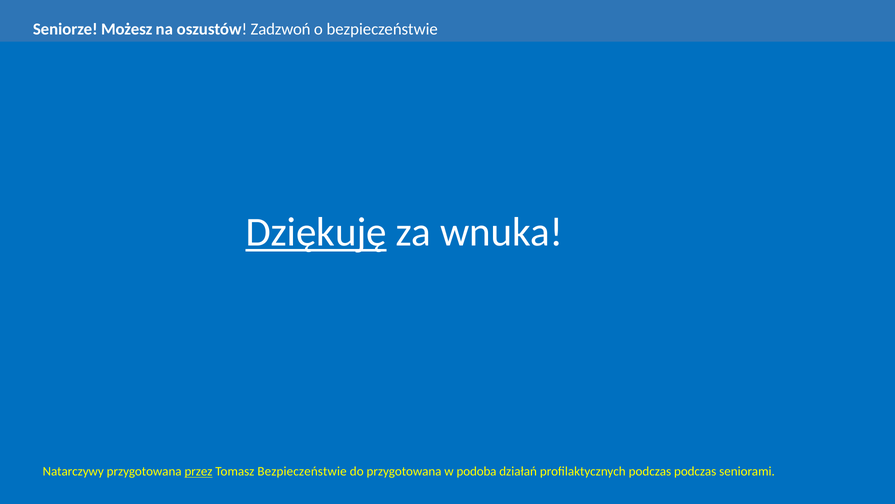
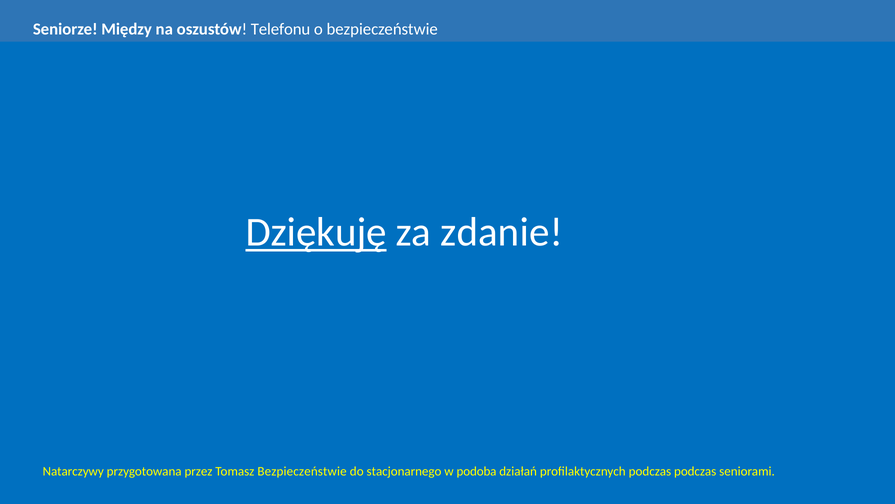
Możesz: Możesz -> Między
Zadzwoń: Zadzwoń -> Telefonu
wnuka: wnuka -> zdanie
przez underline: present -> none
do przygotowana: przygotowana -> stacjonarnego
